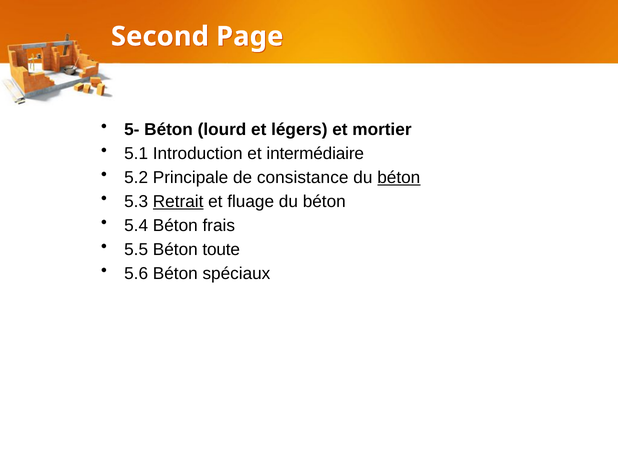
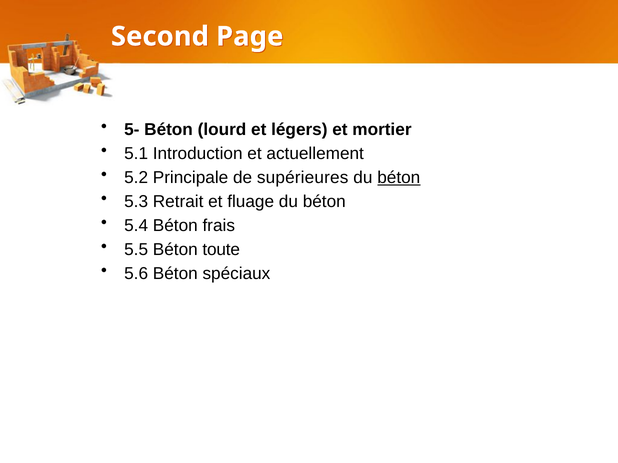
intermédiaire: intermédiaire -> actuellement
consistance: consistance -> supérieures
Retrait underline: present -> none
